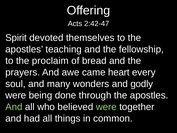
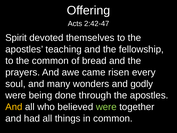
the proclaim: proclaim -> common
heart: heart -> risen
And at (14, 107) colour: light green -> yellow
